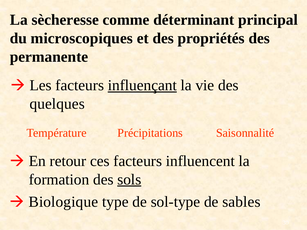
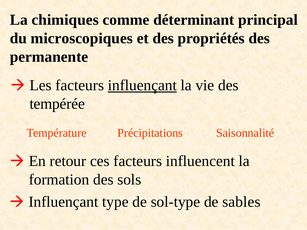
sècheresse: sècheresse -> chimiques
quelques: quelques -> tempérée
sols underline: present -> none
Biologique at (63, 202): Biologique -> Influençant
